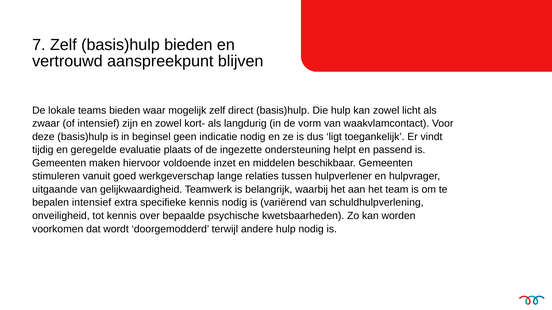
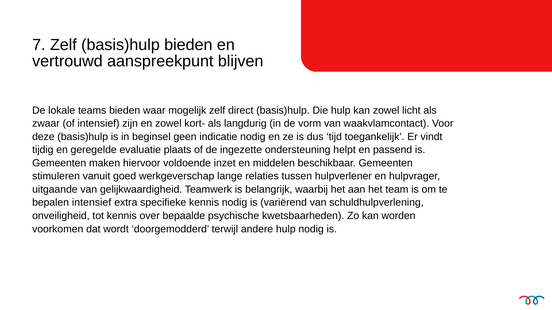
ligt: ligt -> tijd
